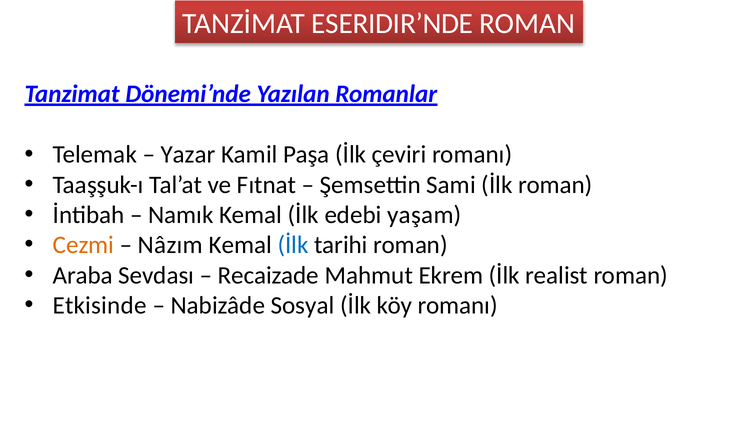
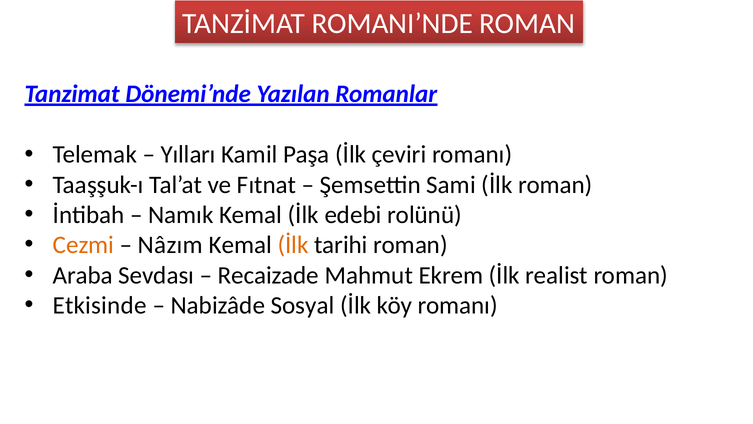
ESERIDIR’NDE: ESERIDIR’NDE -> ROMANI’NDE
Yazar: Yazar -> Yılları
yaşam: yaşam -> rolünü
İlk at (293, 245) colour: blue -> orange
